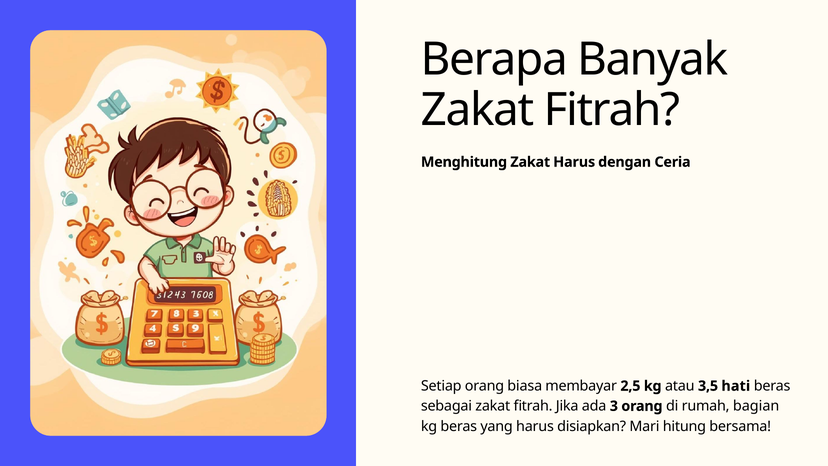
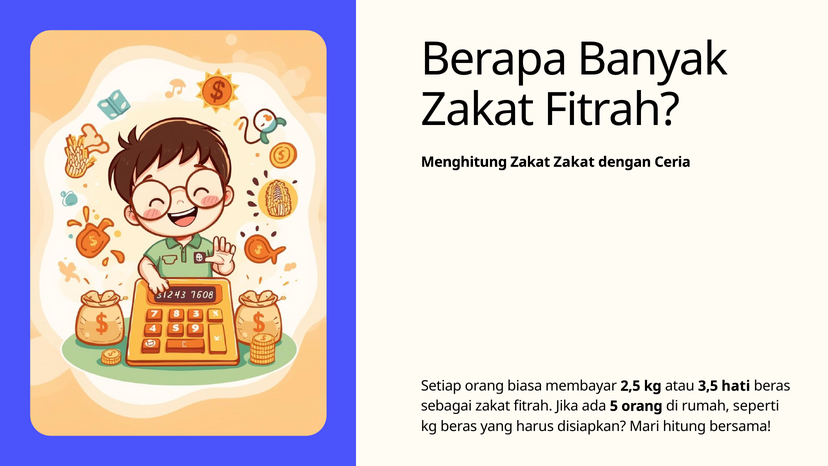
Zakat Harus: Harus -> Zakat
3: 3 -> 5
bagian: bagian -> seperti
